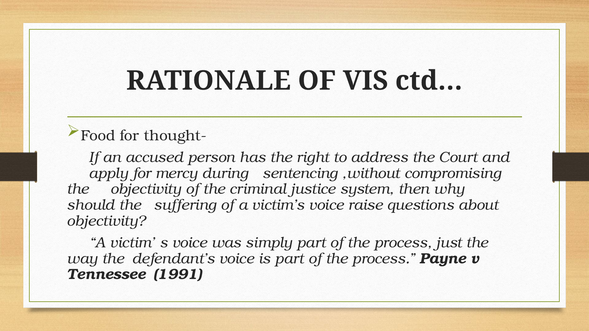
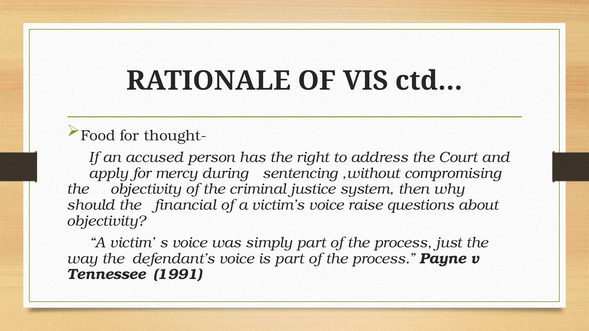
suffering: suffering -> financial
